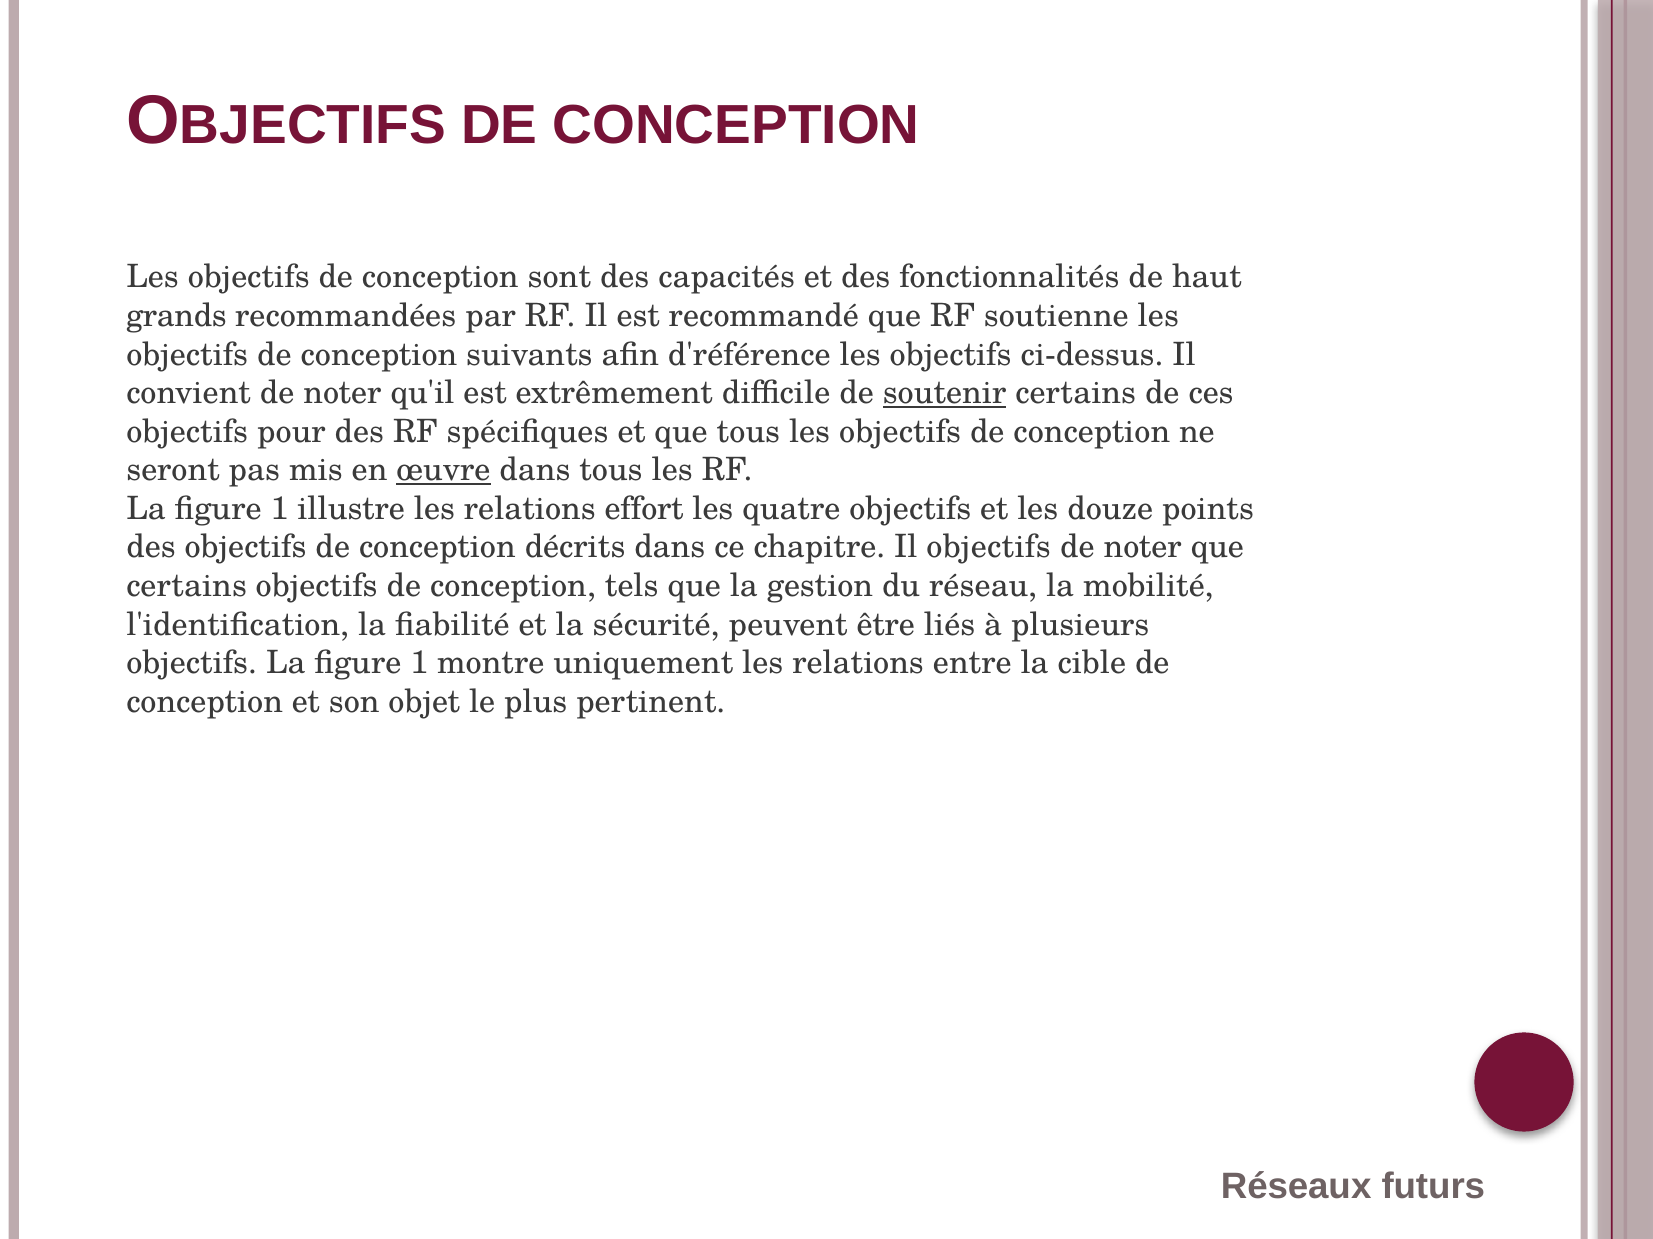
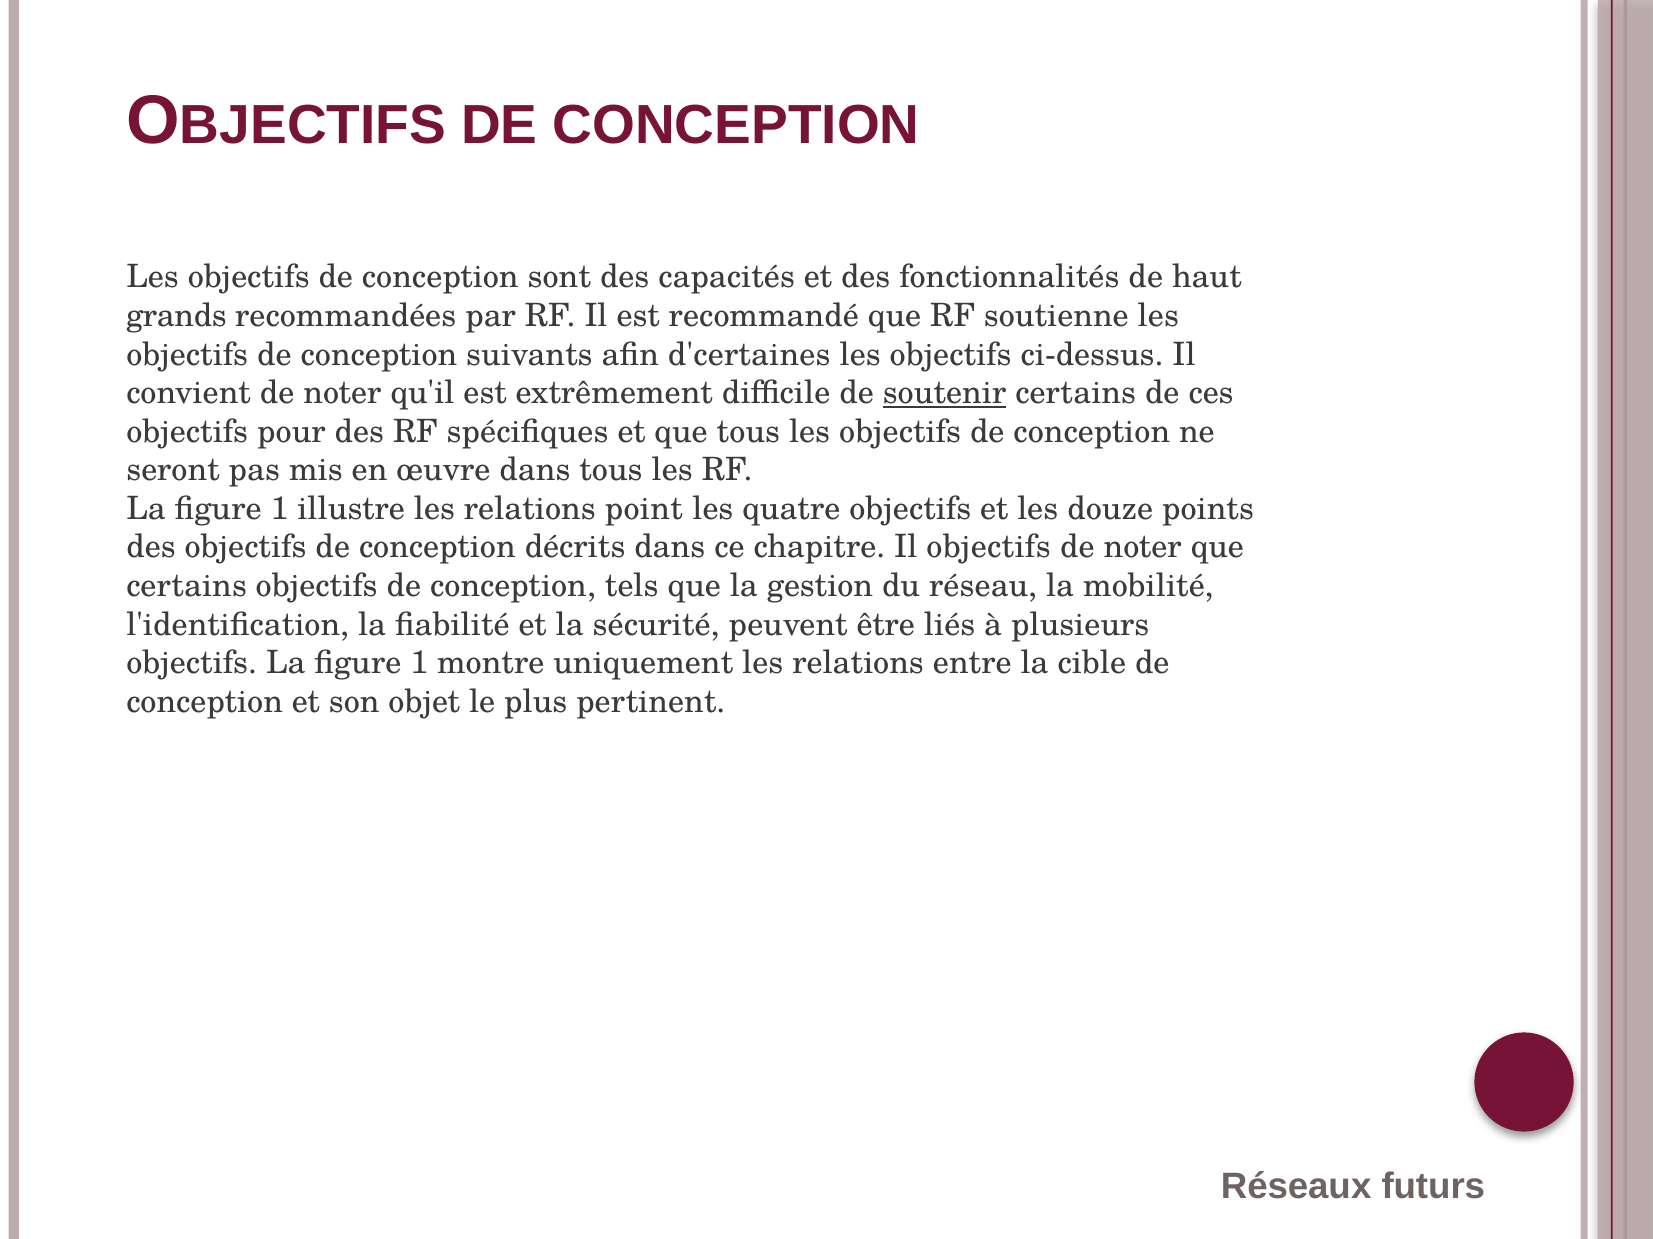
d'référence: d'référence -> d'certaines
œuvre underline: present -> none
effort: effort -> point
